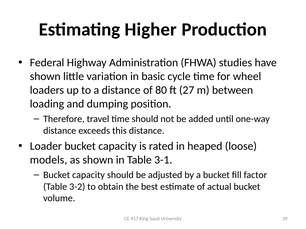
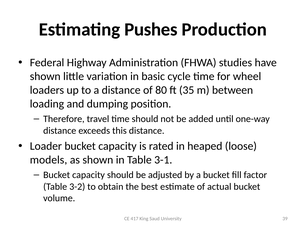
Higher: Higher -> Pushes
27: 27 -> 35
